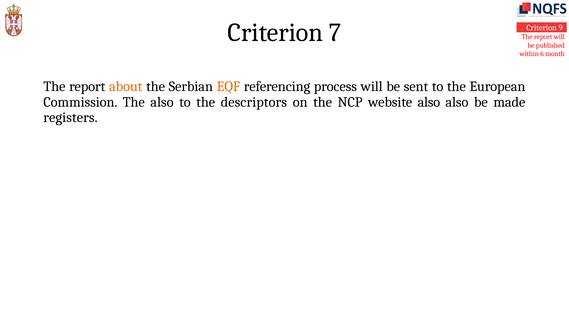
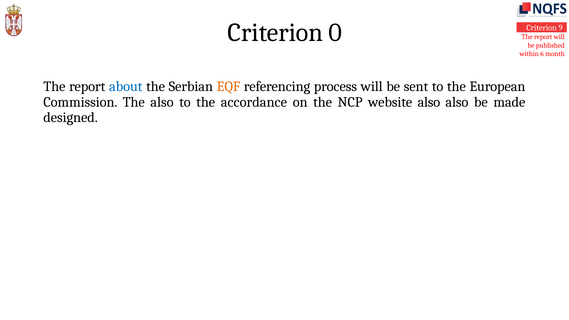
7: 7 -> 0
about colour: orange -> blue
descriptors: descriptors -> accordance
registers: registers -> designed
